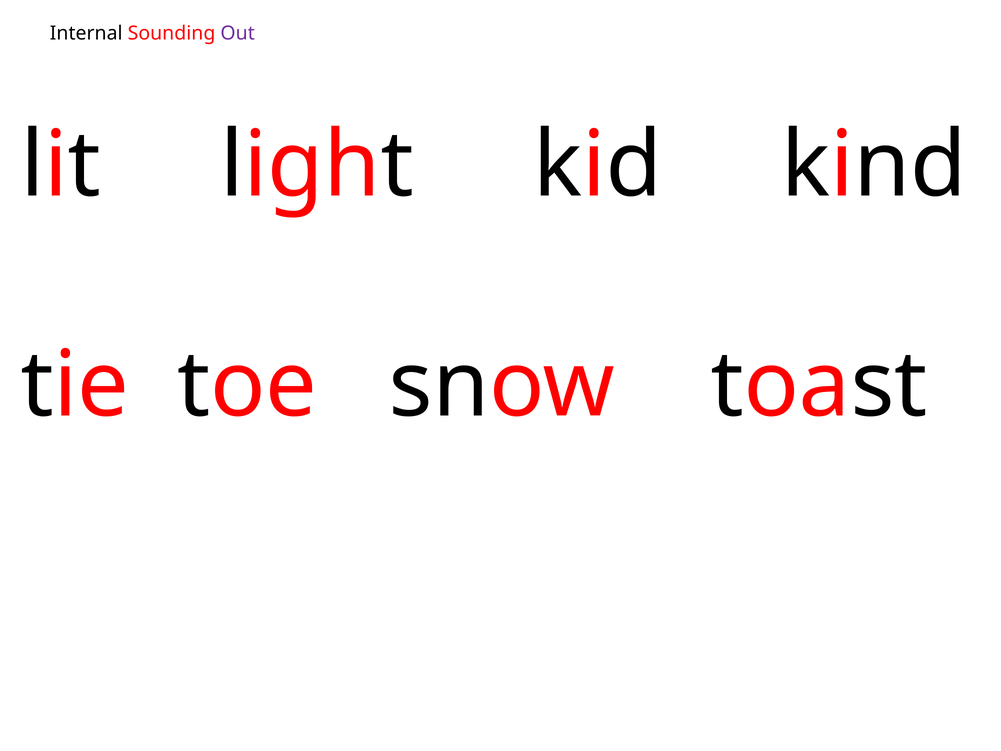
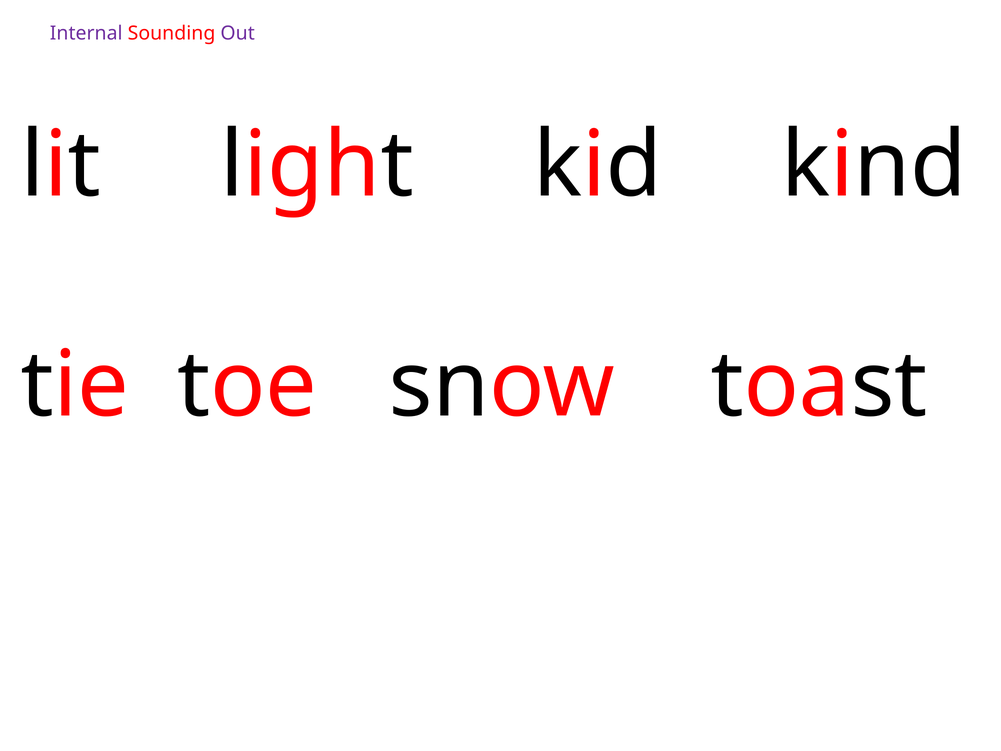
Internal colour: black -> purple
